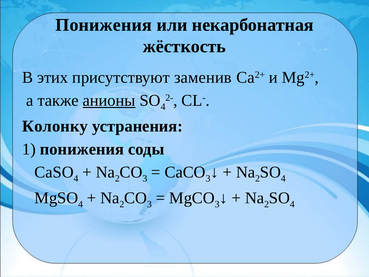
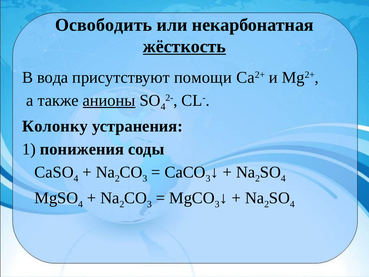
Понижения at (104, 25): Понижения -> Освободить
жёсткость underline: none -> present
этих: этих -> вода
заменив: заменив -> помощи
